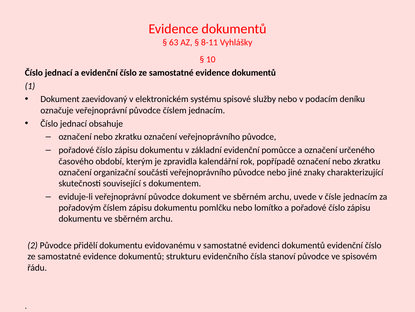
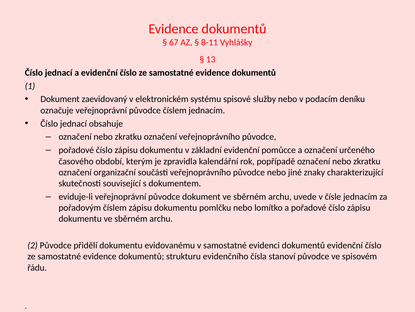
63: 63 -> 67
10: 10 -> 13
